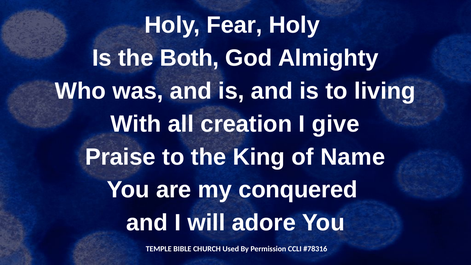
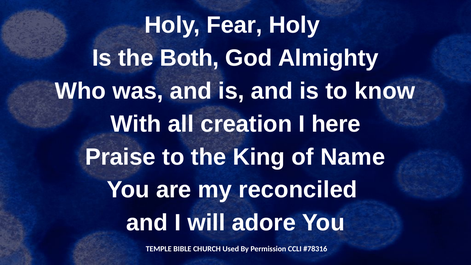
living: living -> know
give: give -> here
conquered: conquered -> reconciled
